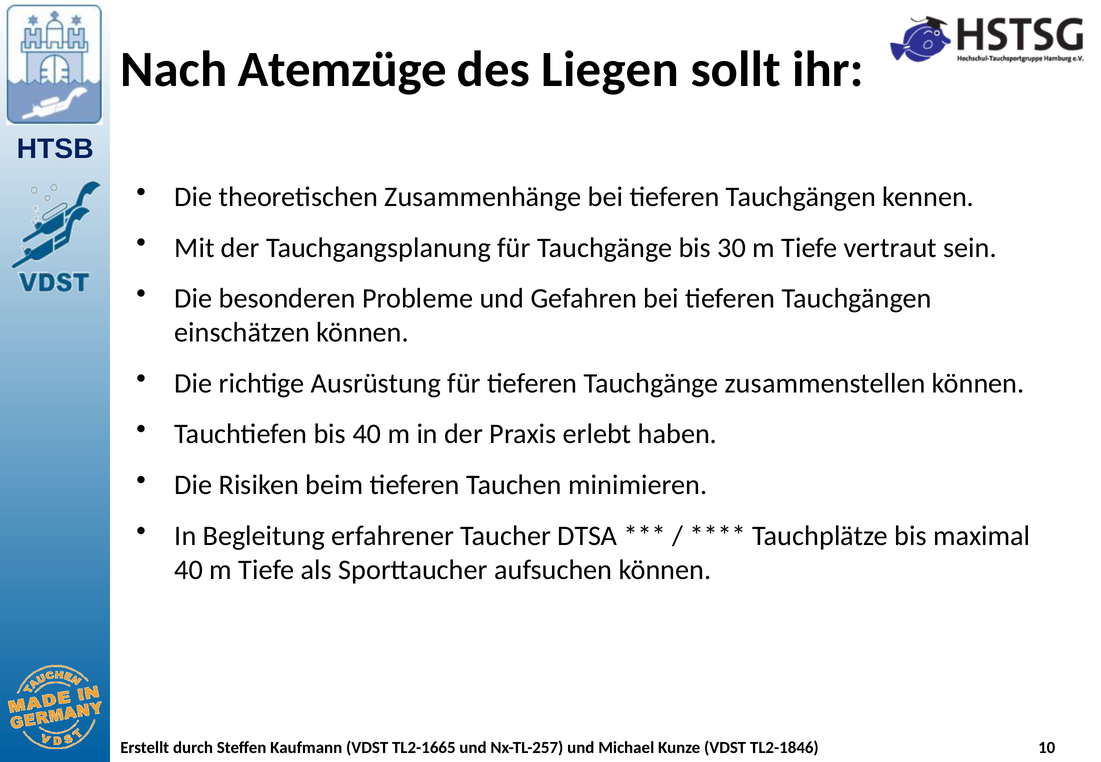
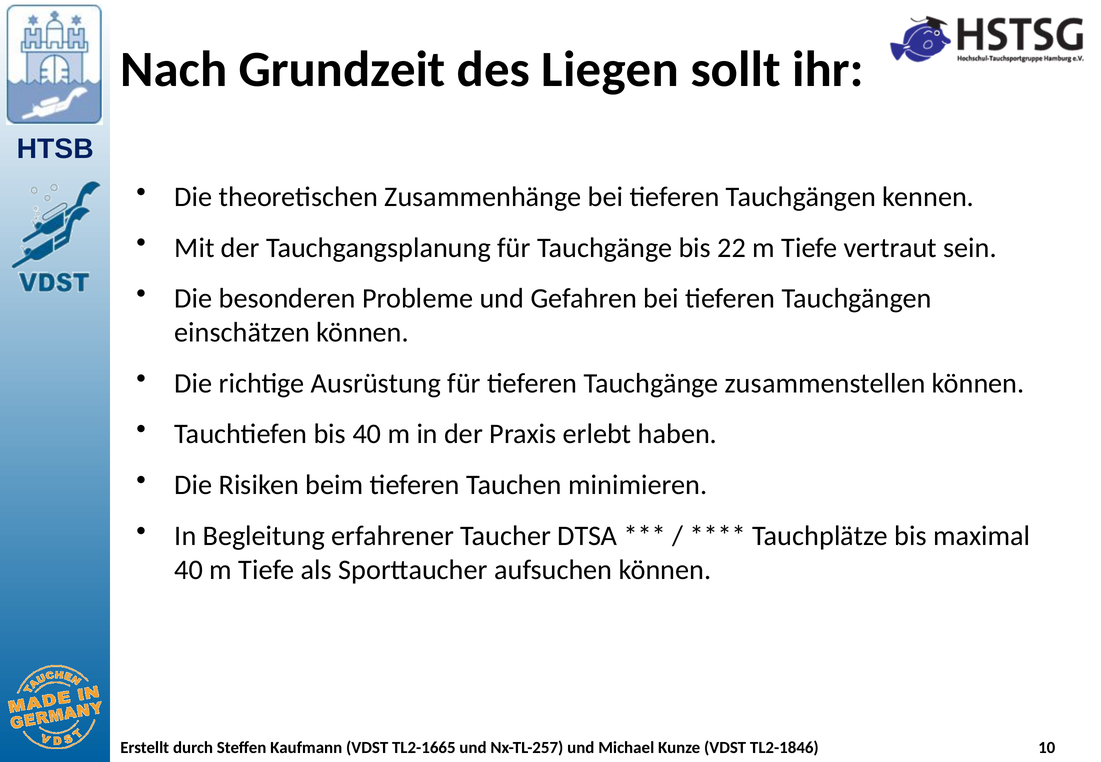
Atemzüge: Atemzüge -> Grundzeit
30: 30 -> 22
